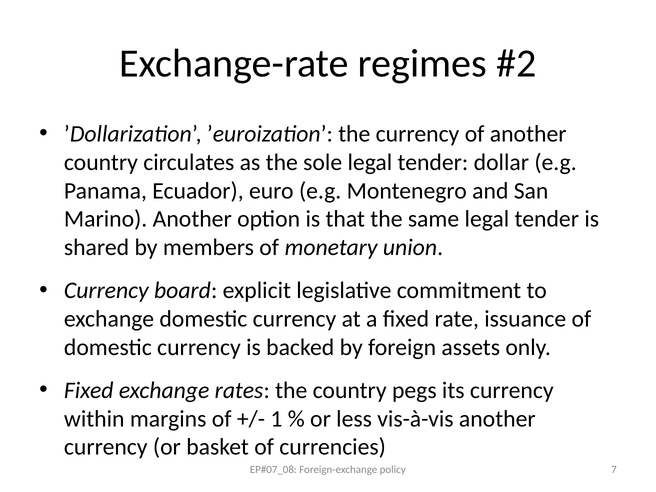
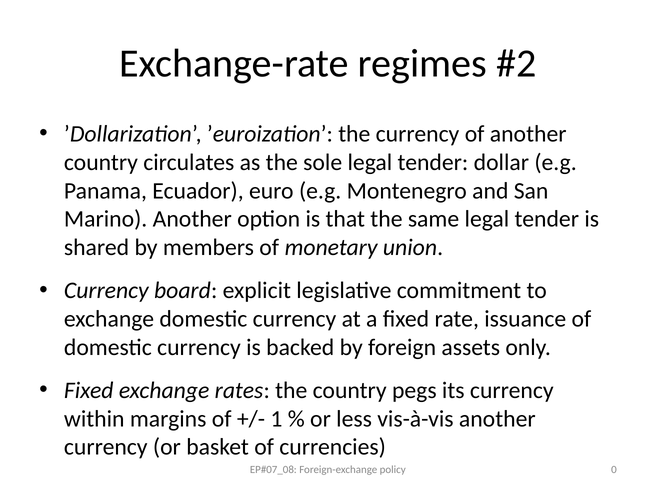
7: 7 -> 0
